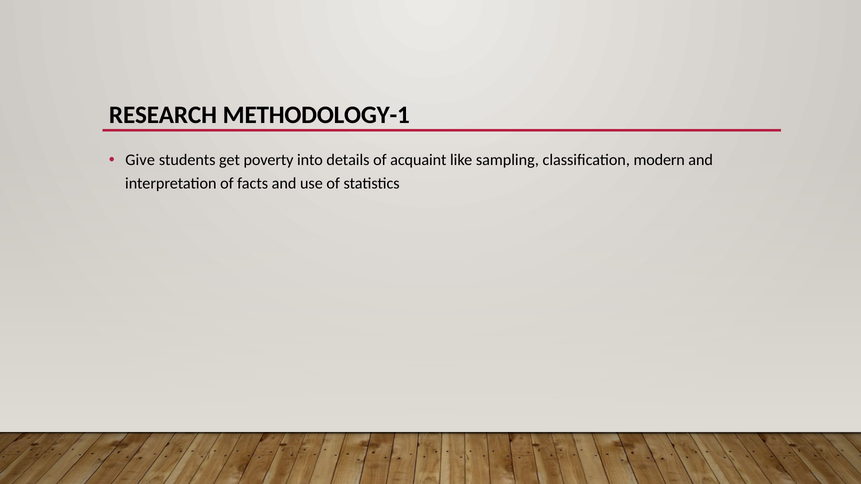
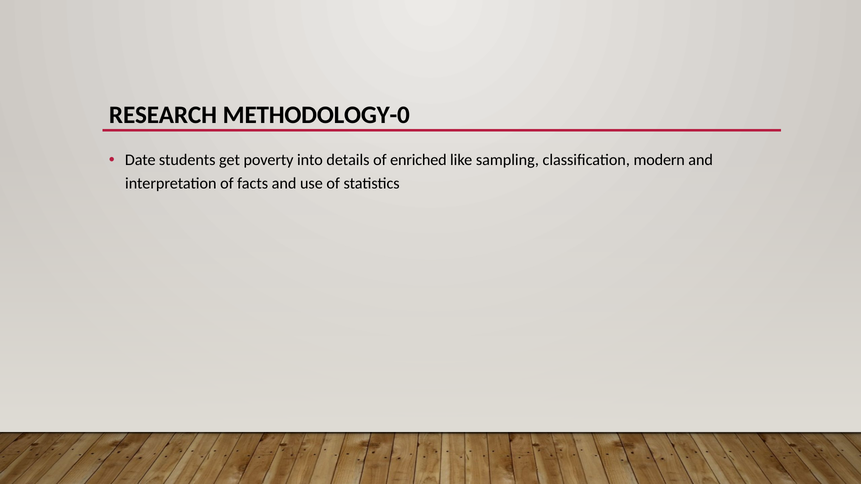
METHODOLOGY-1: METHODOLOGY-1 -> METHODOLOGY-0
Give: Give -> Date
acquaint: acquaint -> enriched
